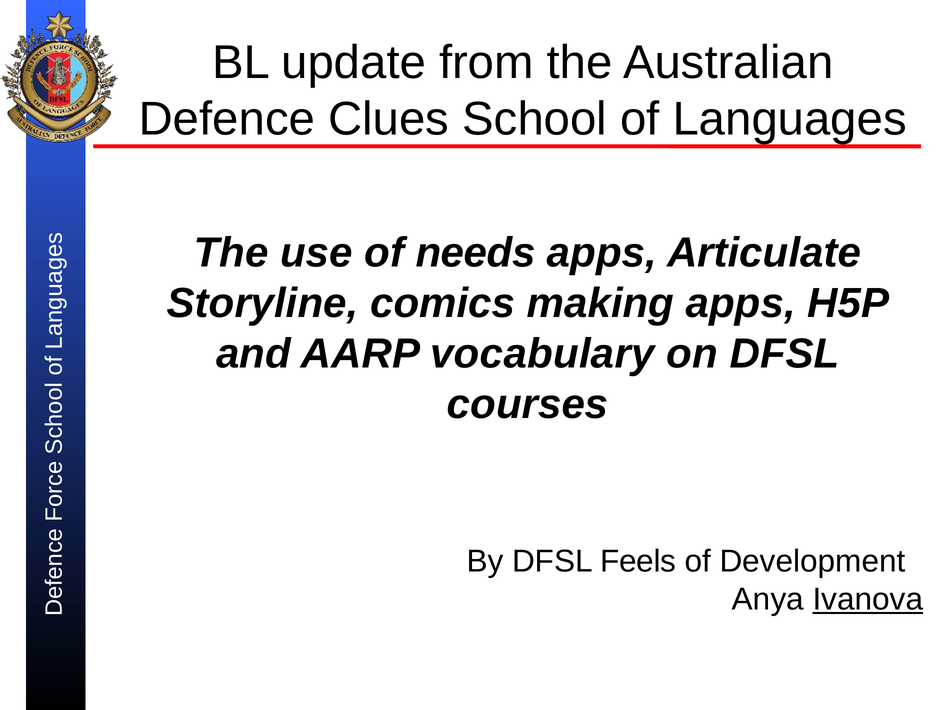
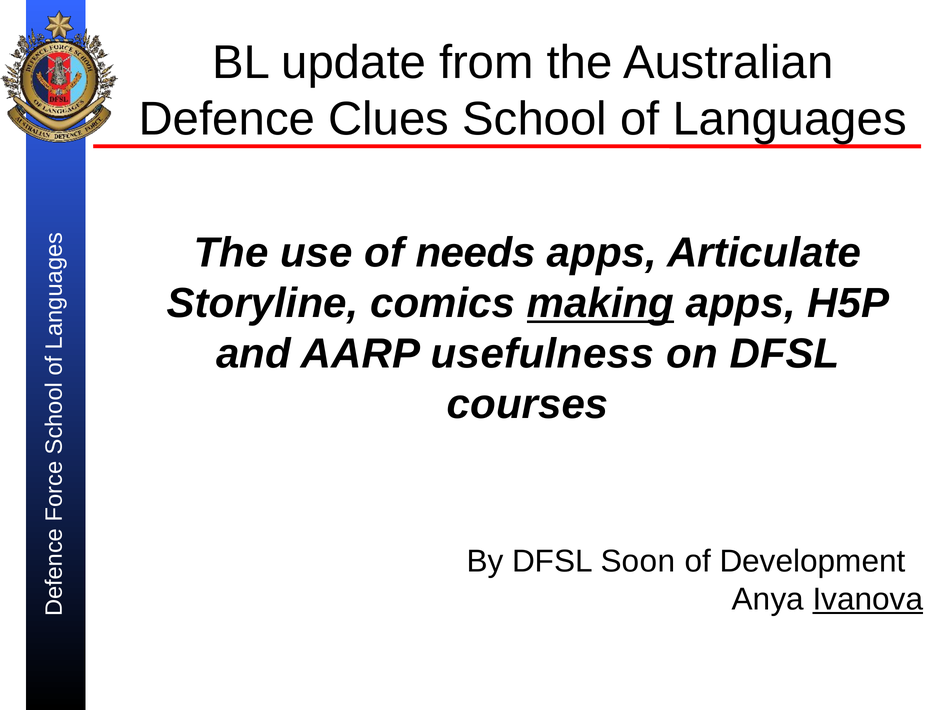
making underline: none -> present
vocabulary: vocabulary -> usefulness
Feels: Feels -> Soon
